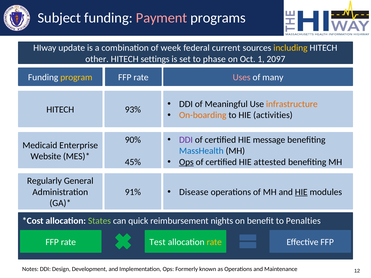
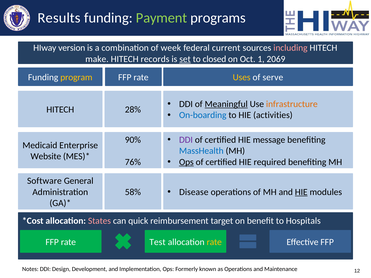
Subject: Subject -> Results
Payment colour: pink -> light green
update: update -> version
including colour: yellow -> pink
other: other -> make
settings: settings -> records
set underline: none -> present
phase: phase -> closed
2097: 2097 -> 2069
Uses colour: pink -> yellow
many: many -> serve
Meaningful underline: none -> present
93%: 93% -> 28%
On-boarding colour: orange -> blue
attested: attested -> required
45%: 45% -> 76%
Regularly: Regularly -> Software
91%: 91% -> 58%
States colour: light green -> pink
nights: nights -> target
Penalties: Penalties -> Hospitals
